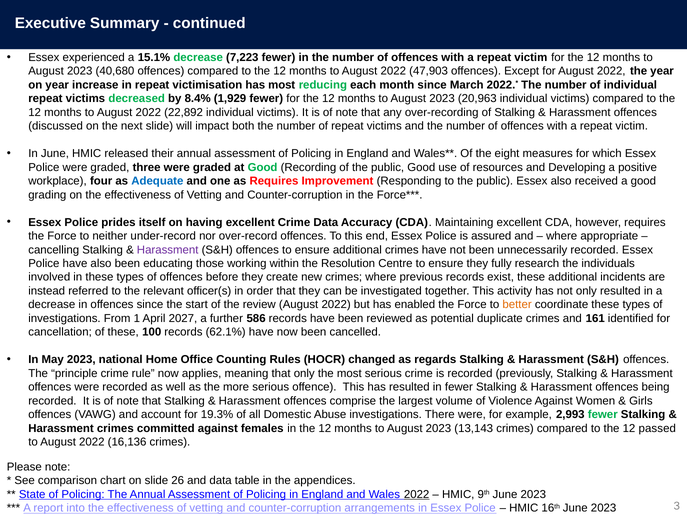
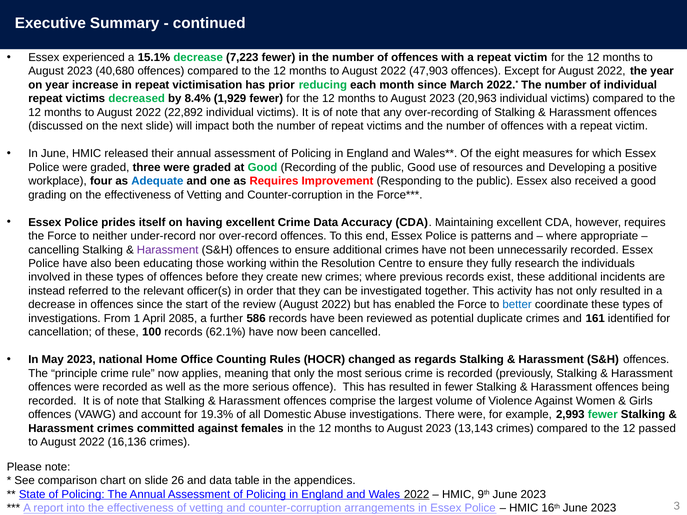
has most: most -> prior
assured: assured -> patterns
better colour: orange -> blue
2027: 2027 -> 2085
